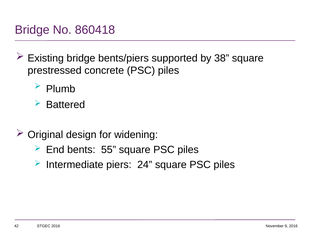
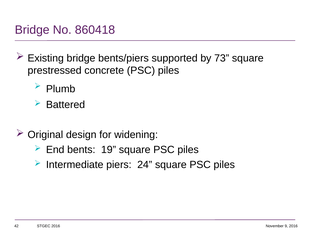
38: 38 -> 73
55: 55 -> 19
